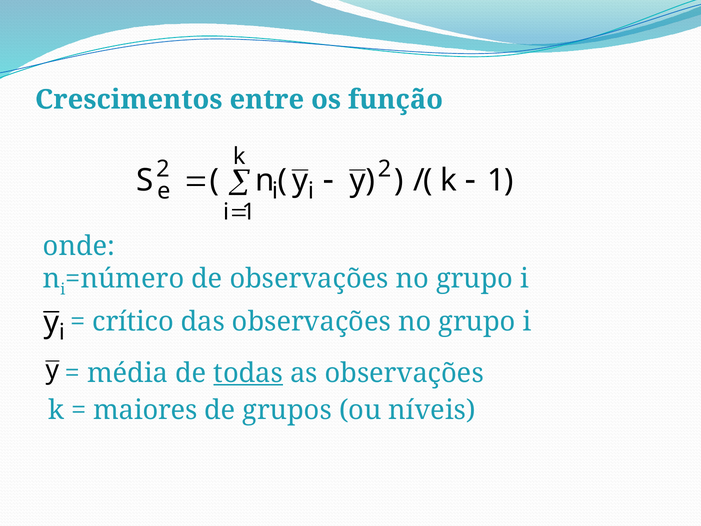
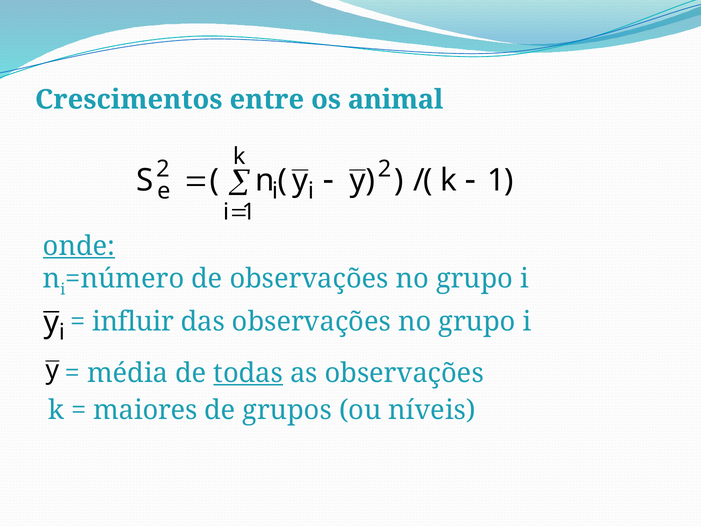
função: função -> animal
onde underline: none -> present
crítico: crítico -> influir
